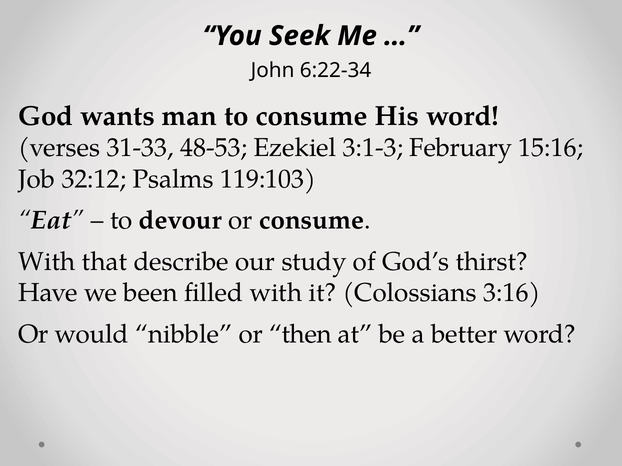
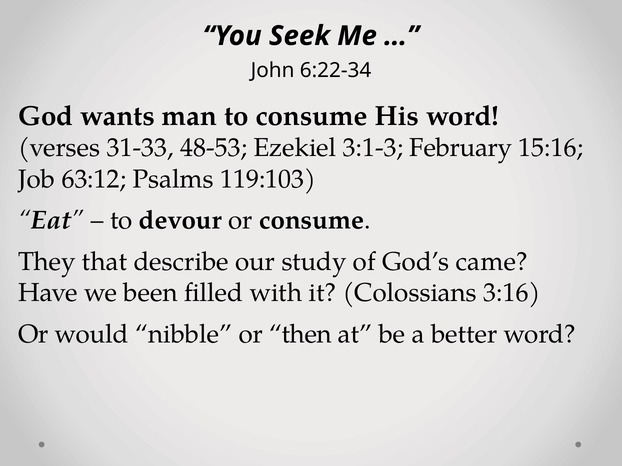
32:12: 32:12 -> 63:12
With at (47, 262): With -> They
thirst: thirst -> came
